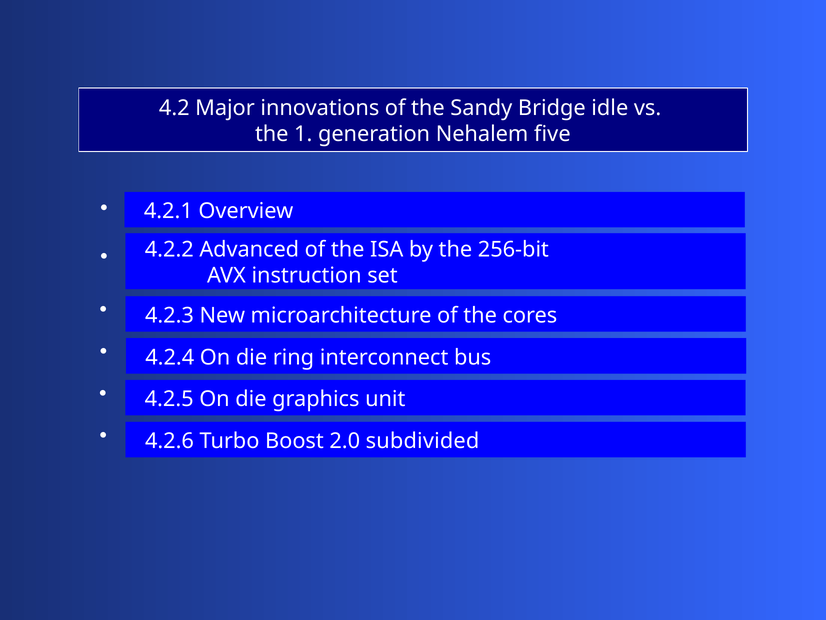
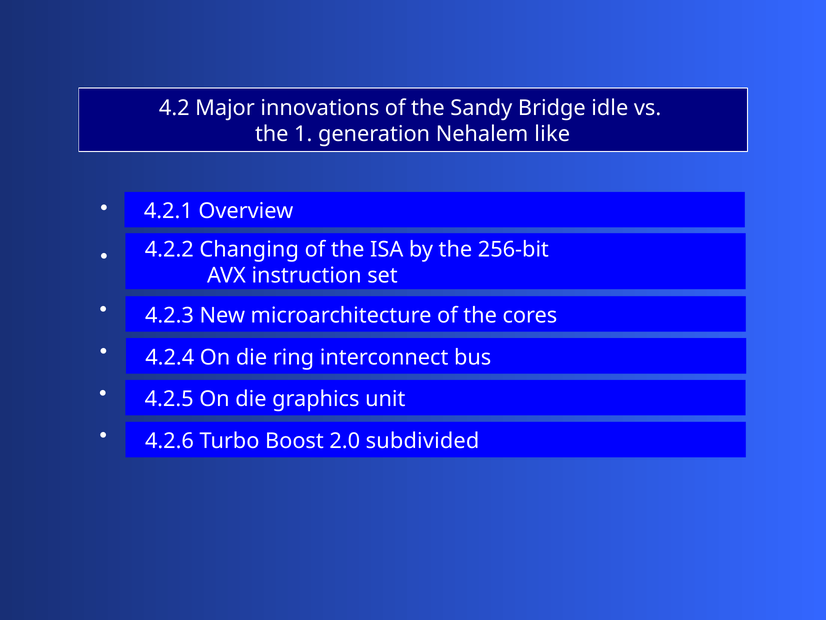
five: five -> like
Advanced: Advanced -> Changing
